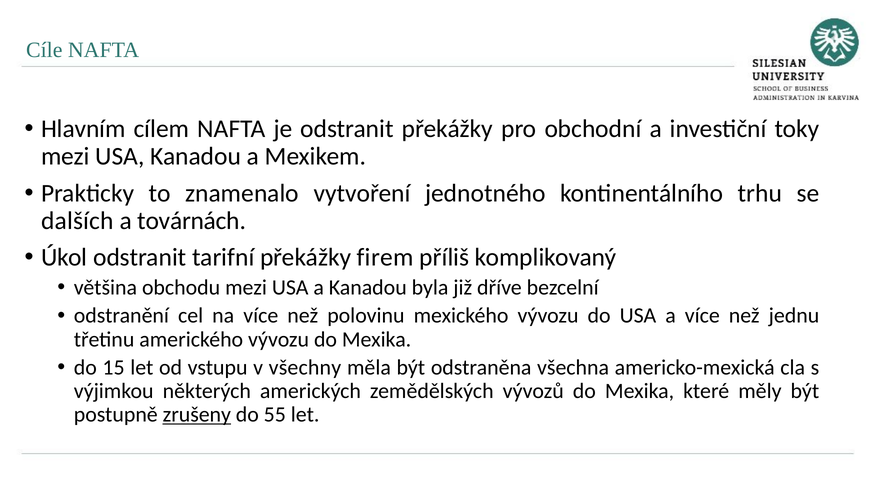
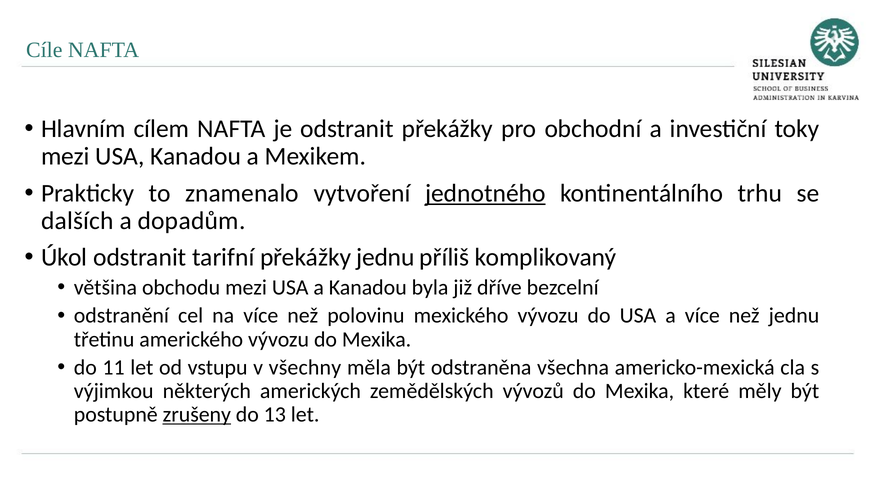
jednotného underline: none -> present
továrnách: továrnách -> dopadům
překážky firem: firem -> jednu
15: 15 -> 11
55: 55 -> 13
